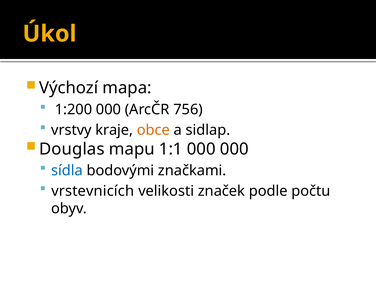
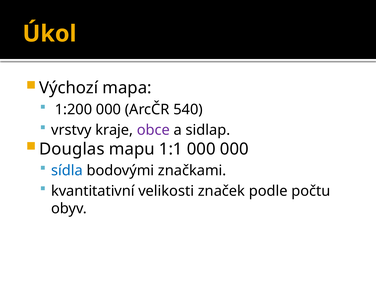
756: 756 -> 540
obce colour: orange -> purple
vrstevnicích: vrstevnicích -> kvantitativní
